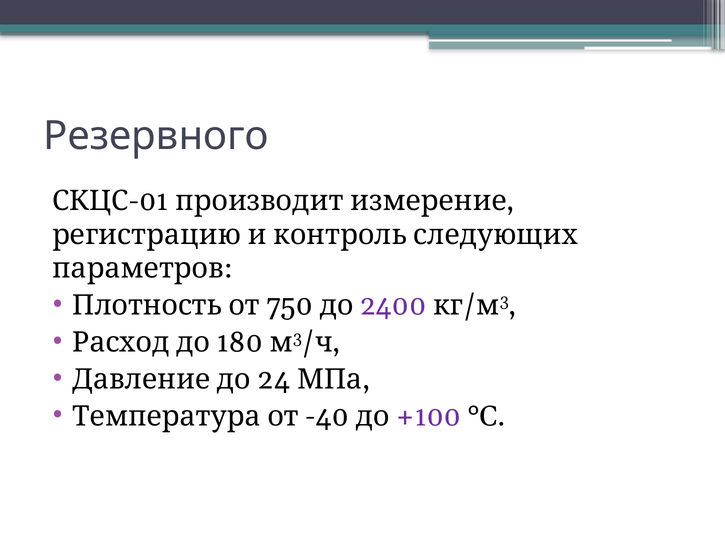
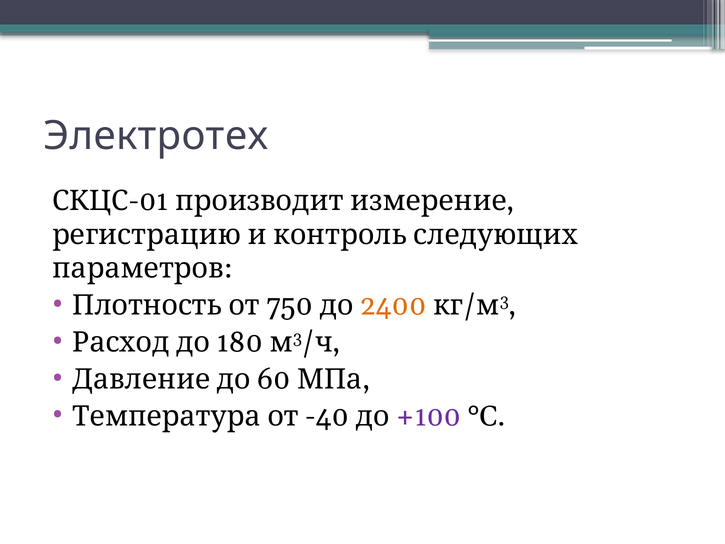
Резервного: Резервного -> Электротех
2400 colour: purple -> orange
24: 24 -> 60
